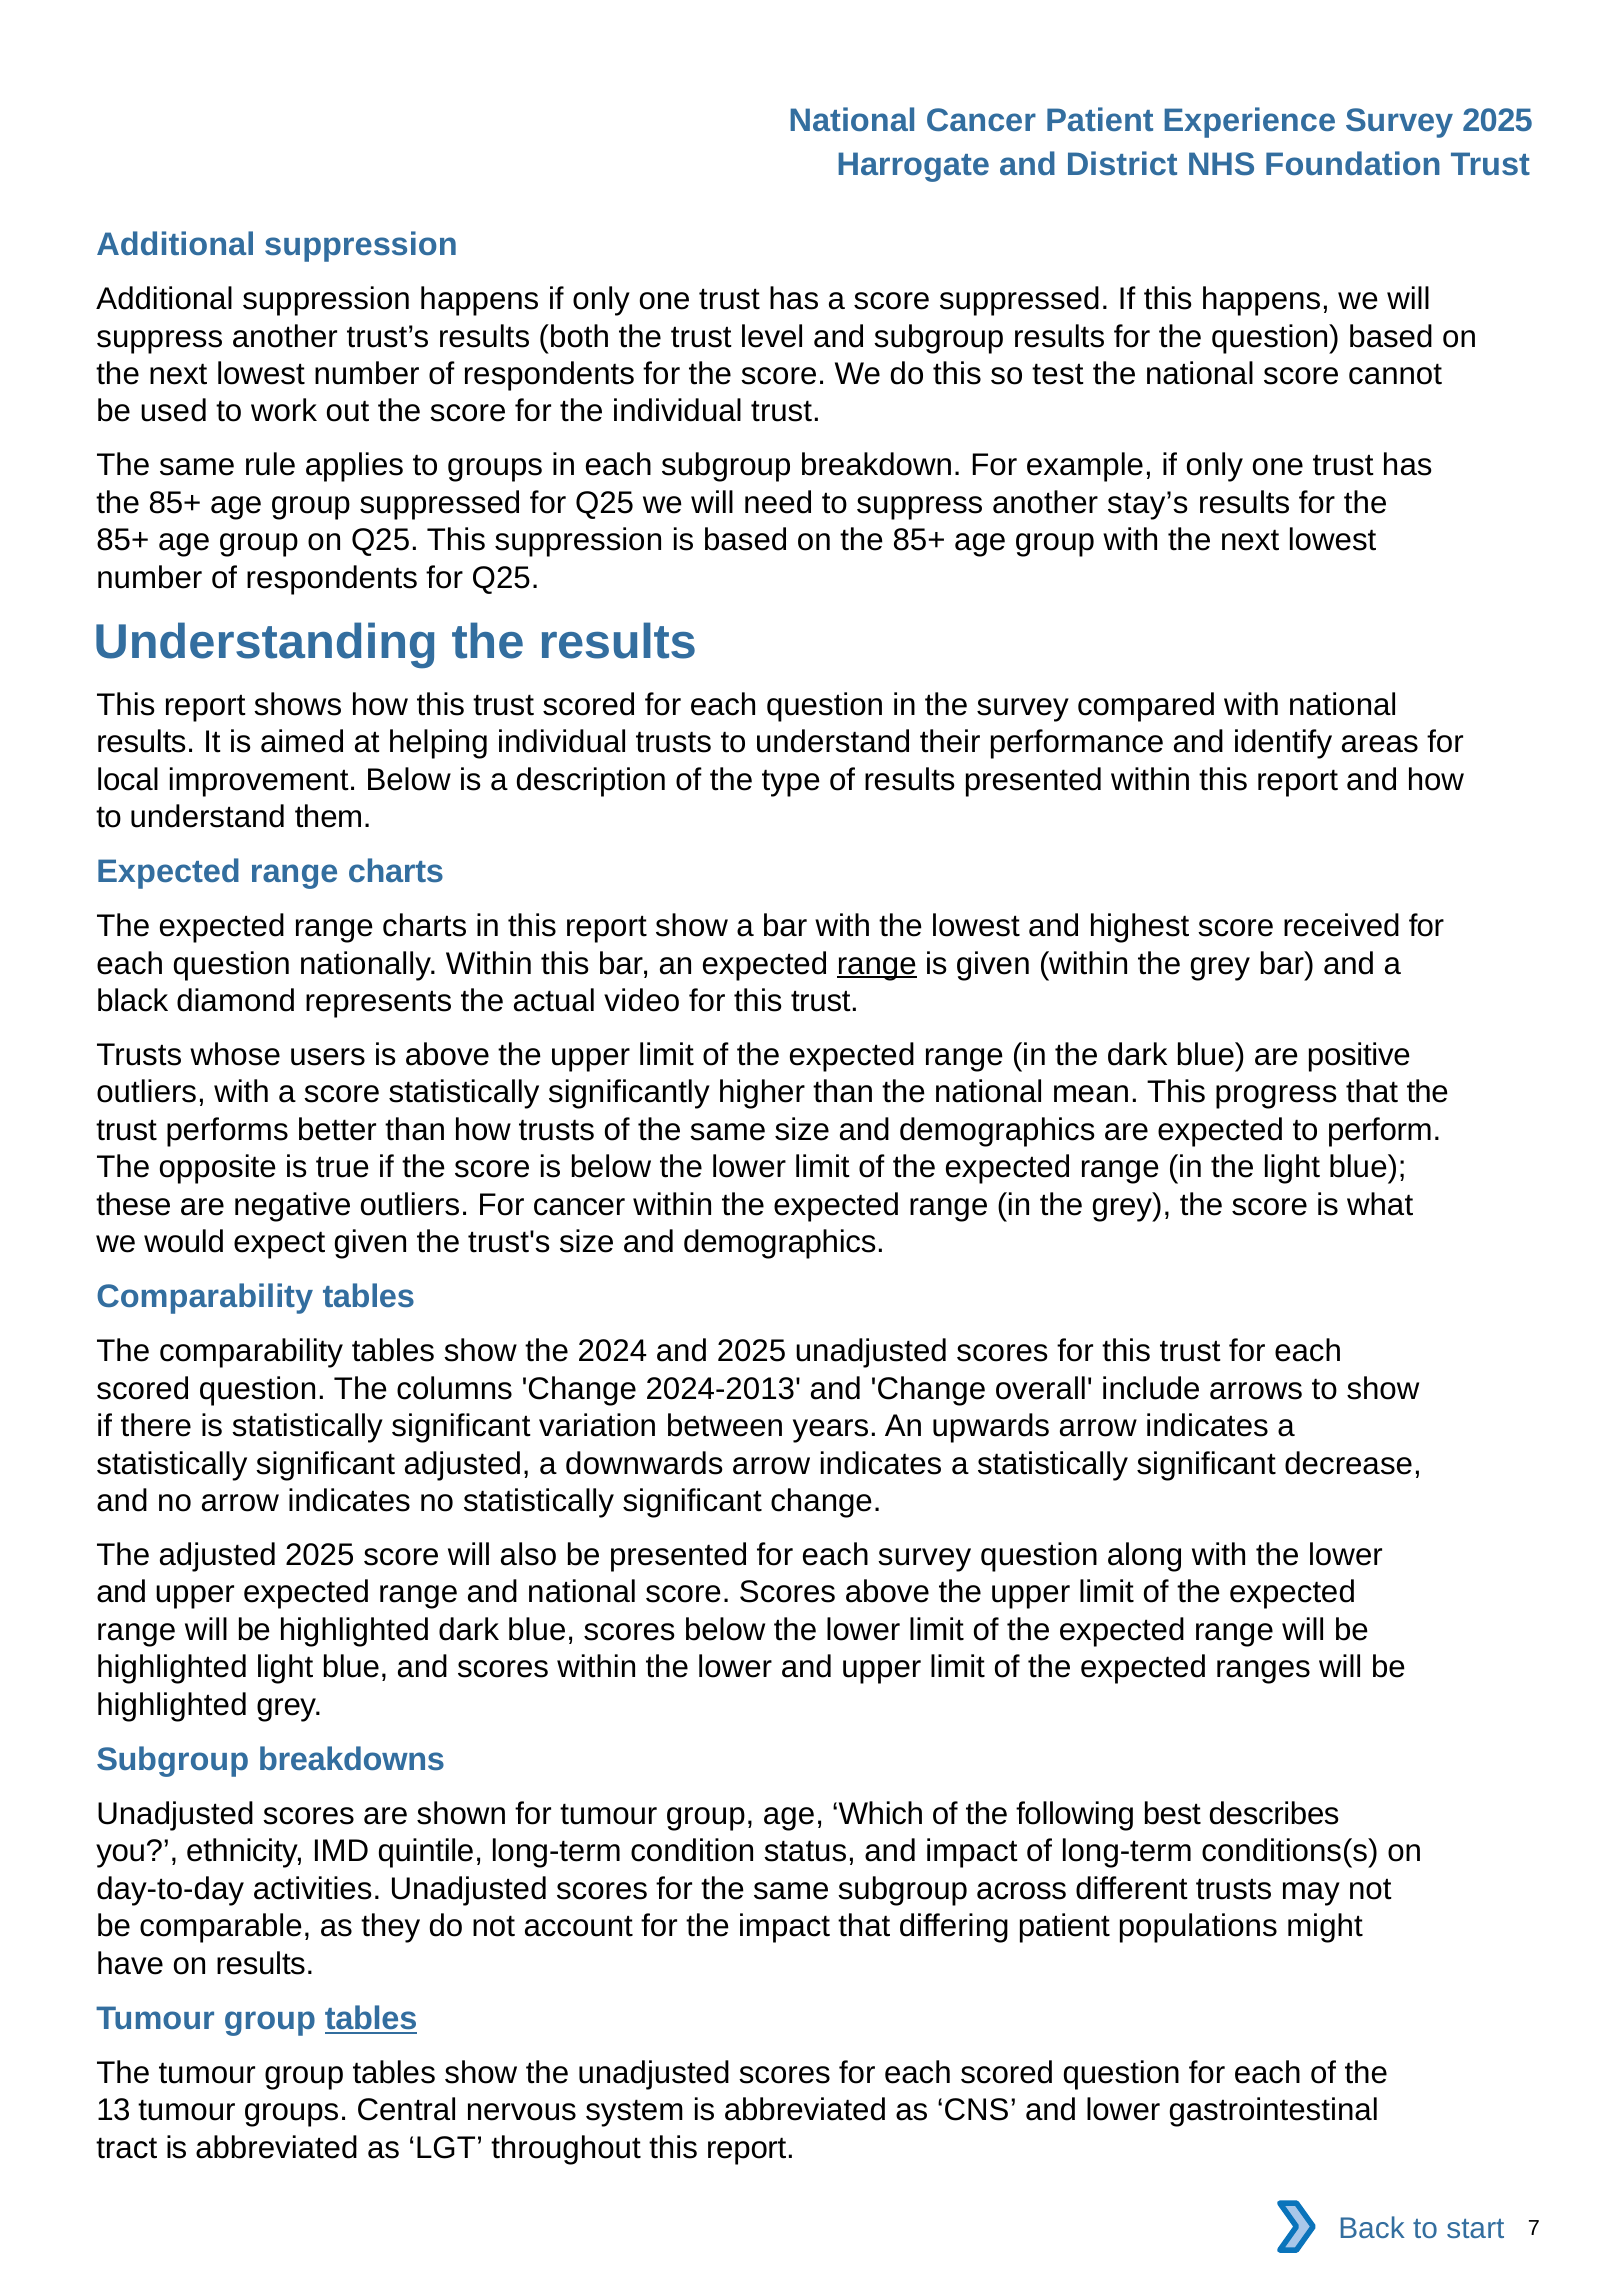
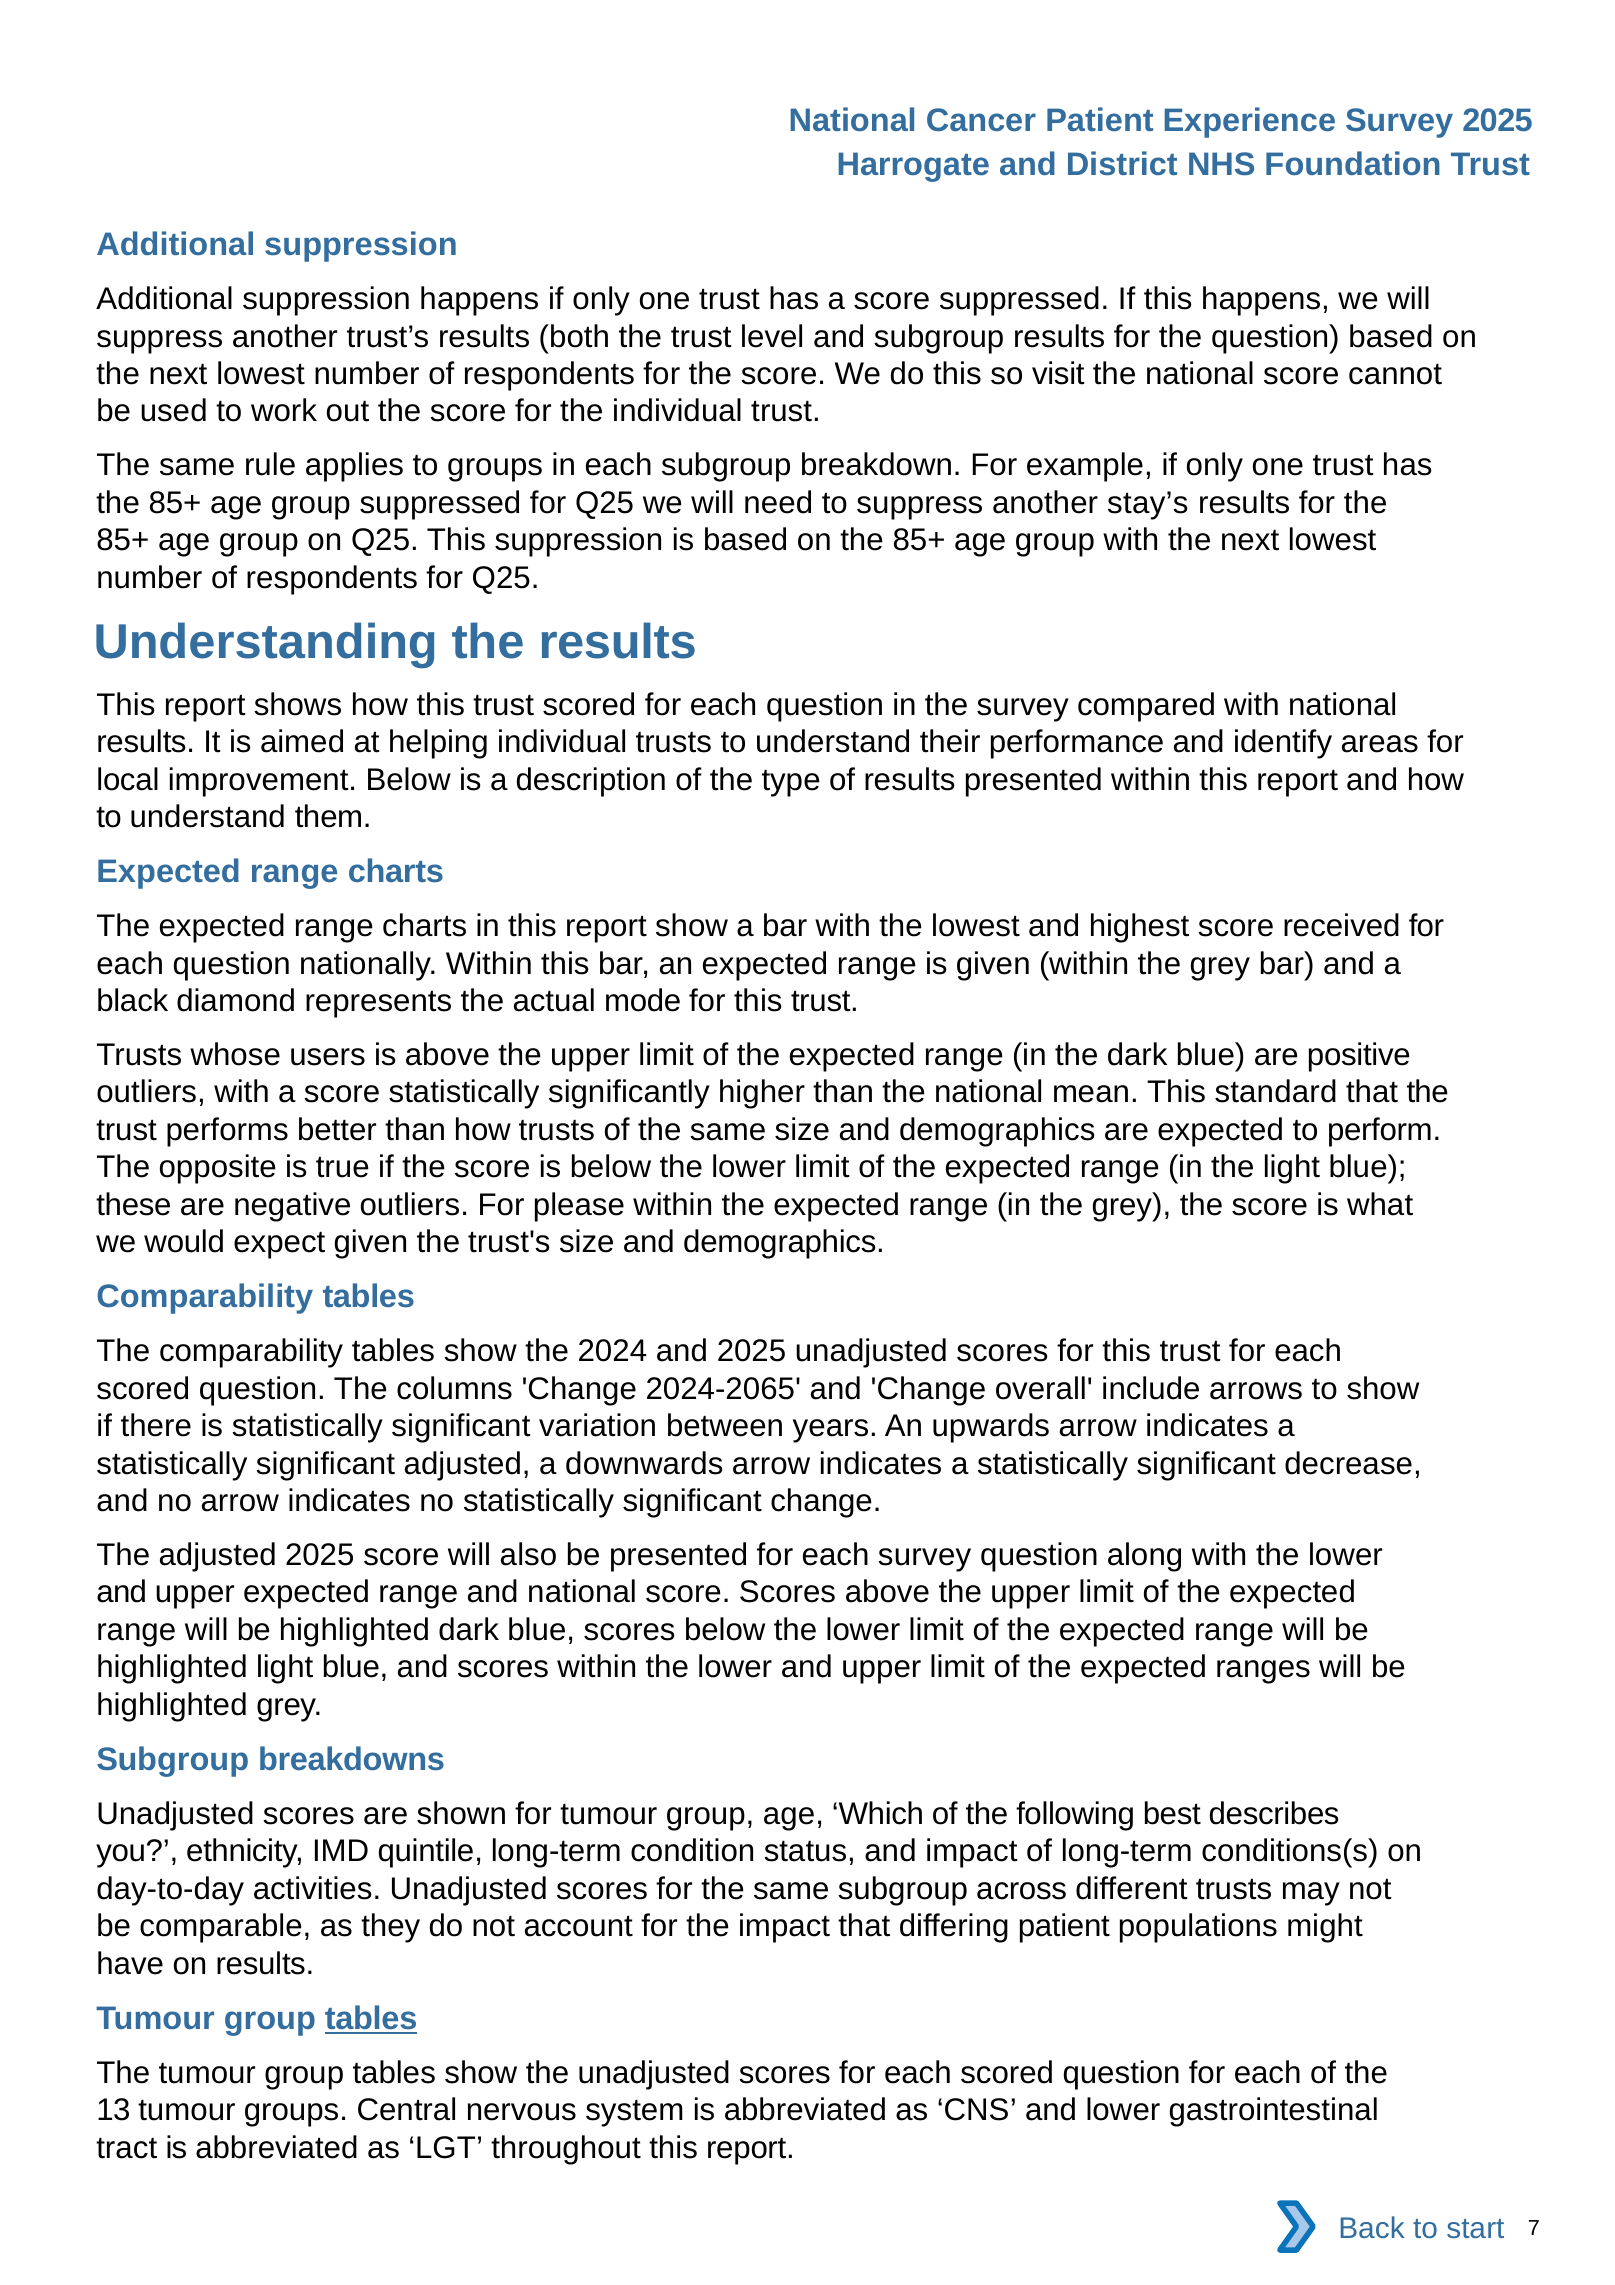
test: test -> visit
range at (877, 964) underline: present -> none
video: video -> mode
progress: progress -> standard
For cancer: cancer -> please
2024-2013: 2024-2013 -> 2024-2065
